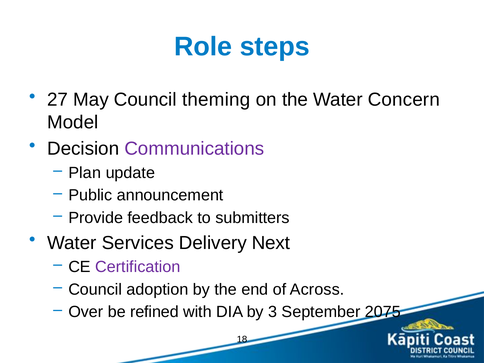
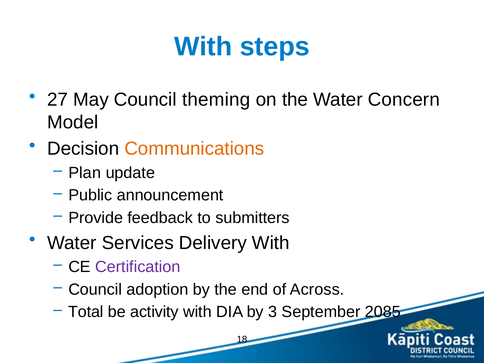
Role at (203, 47): Role -> With
Communications colour: purple -> orange
Delivery Next: Next -> With
Over: Over -> Total
refined: refined -> activity
2075: 2075 -> 2085
